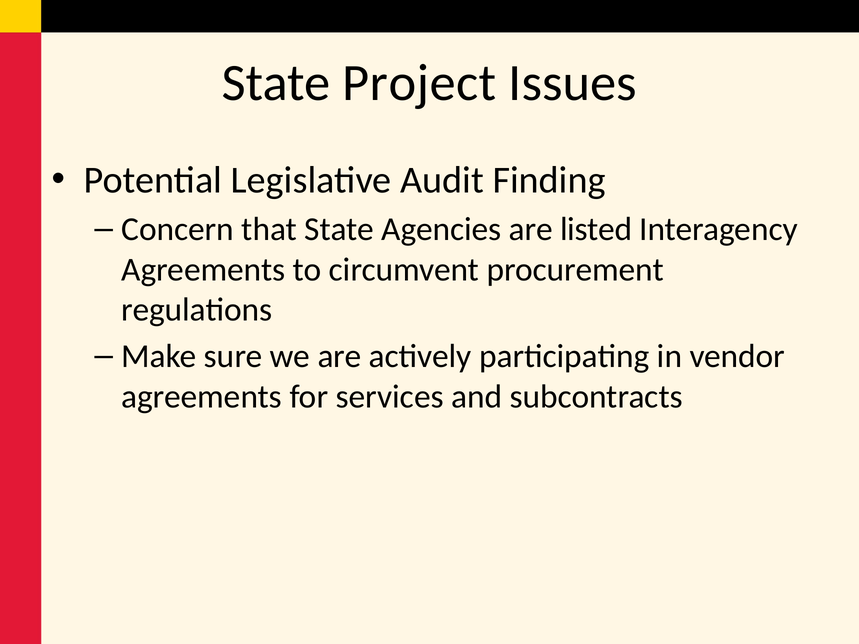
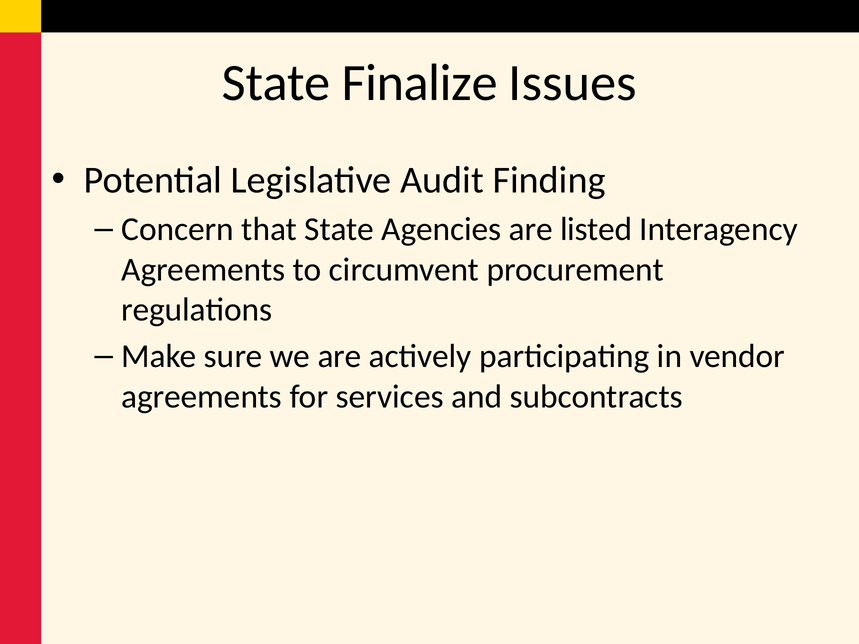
Project: Project -> Finalize
